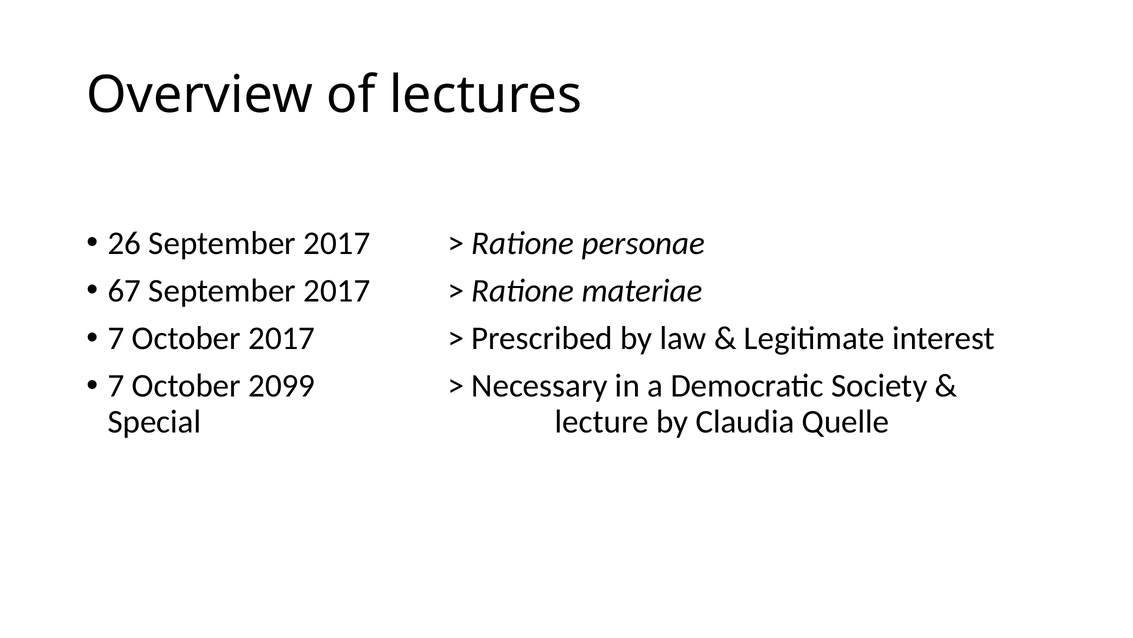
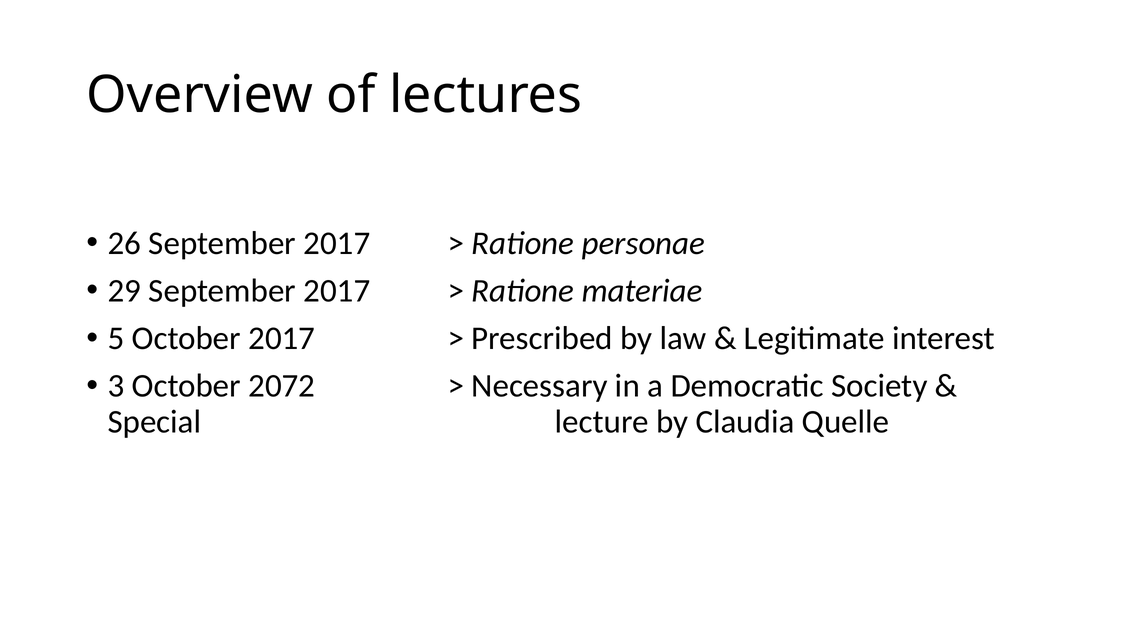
67: 67 -> 29
7 at (116, 338): 7 -> 5
7 at (116, 386): 7 -> 3
2099: 2099 -> 2072
